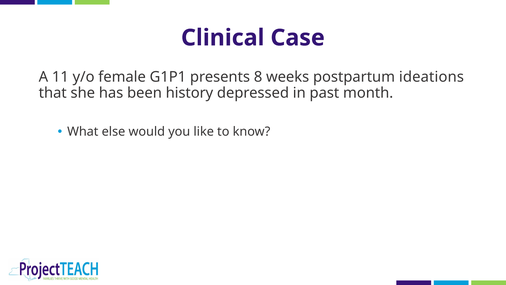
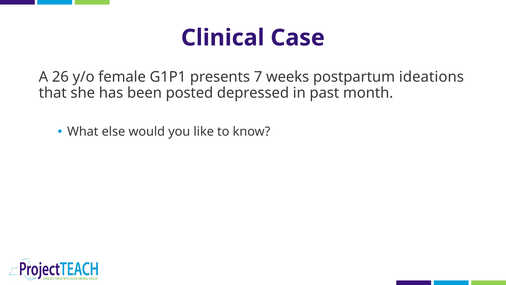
11: 11 -> 26
8: 8 -> 7
history: history -> posted
